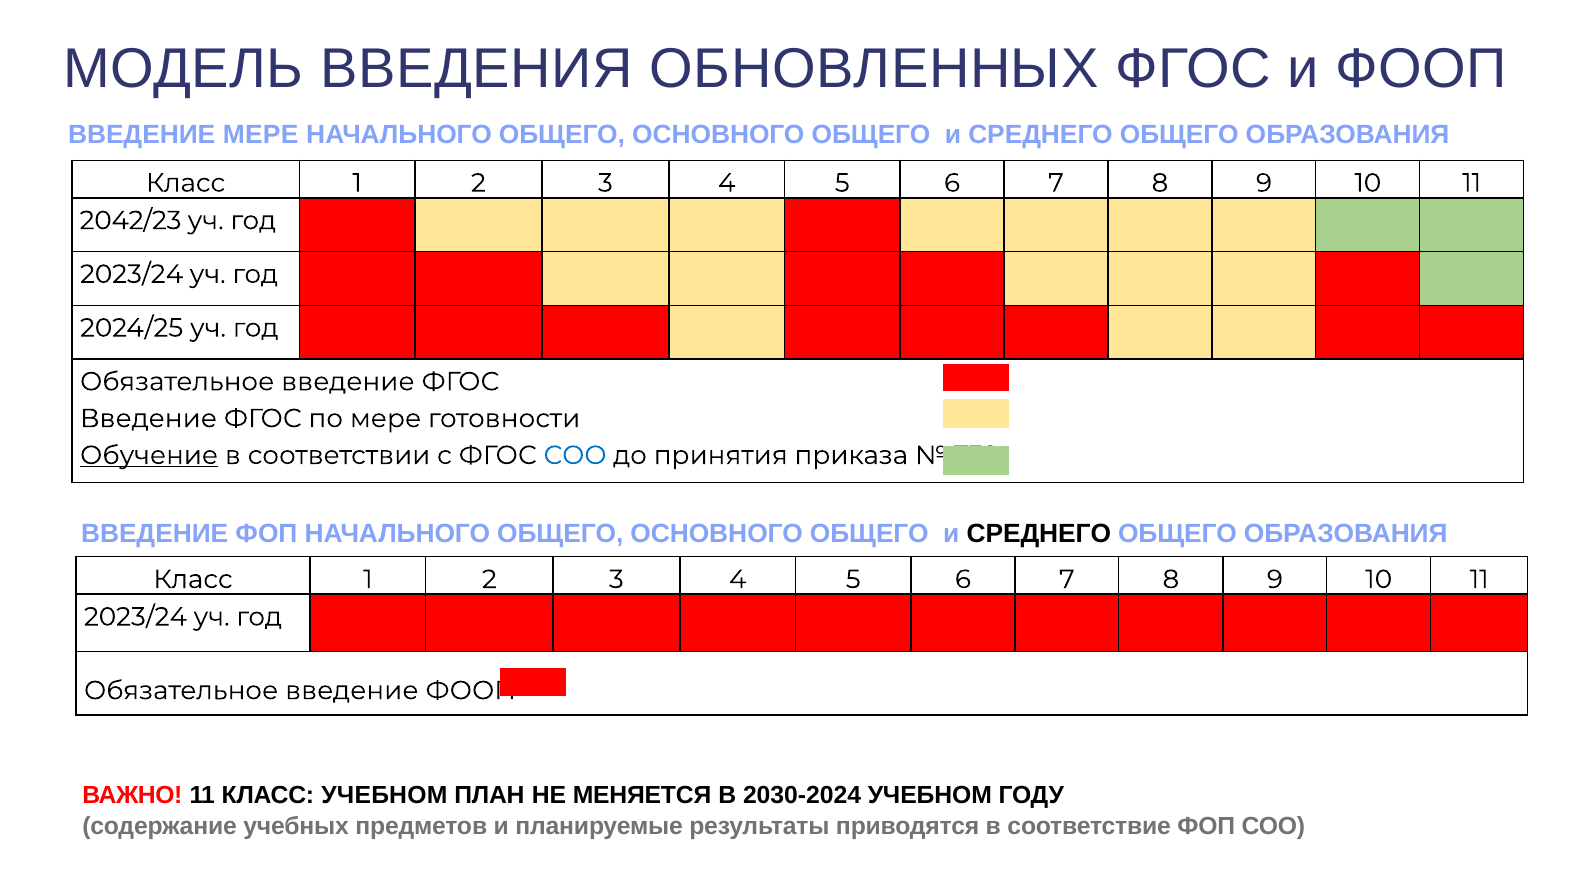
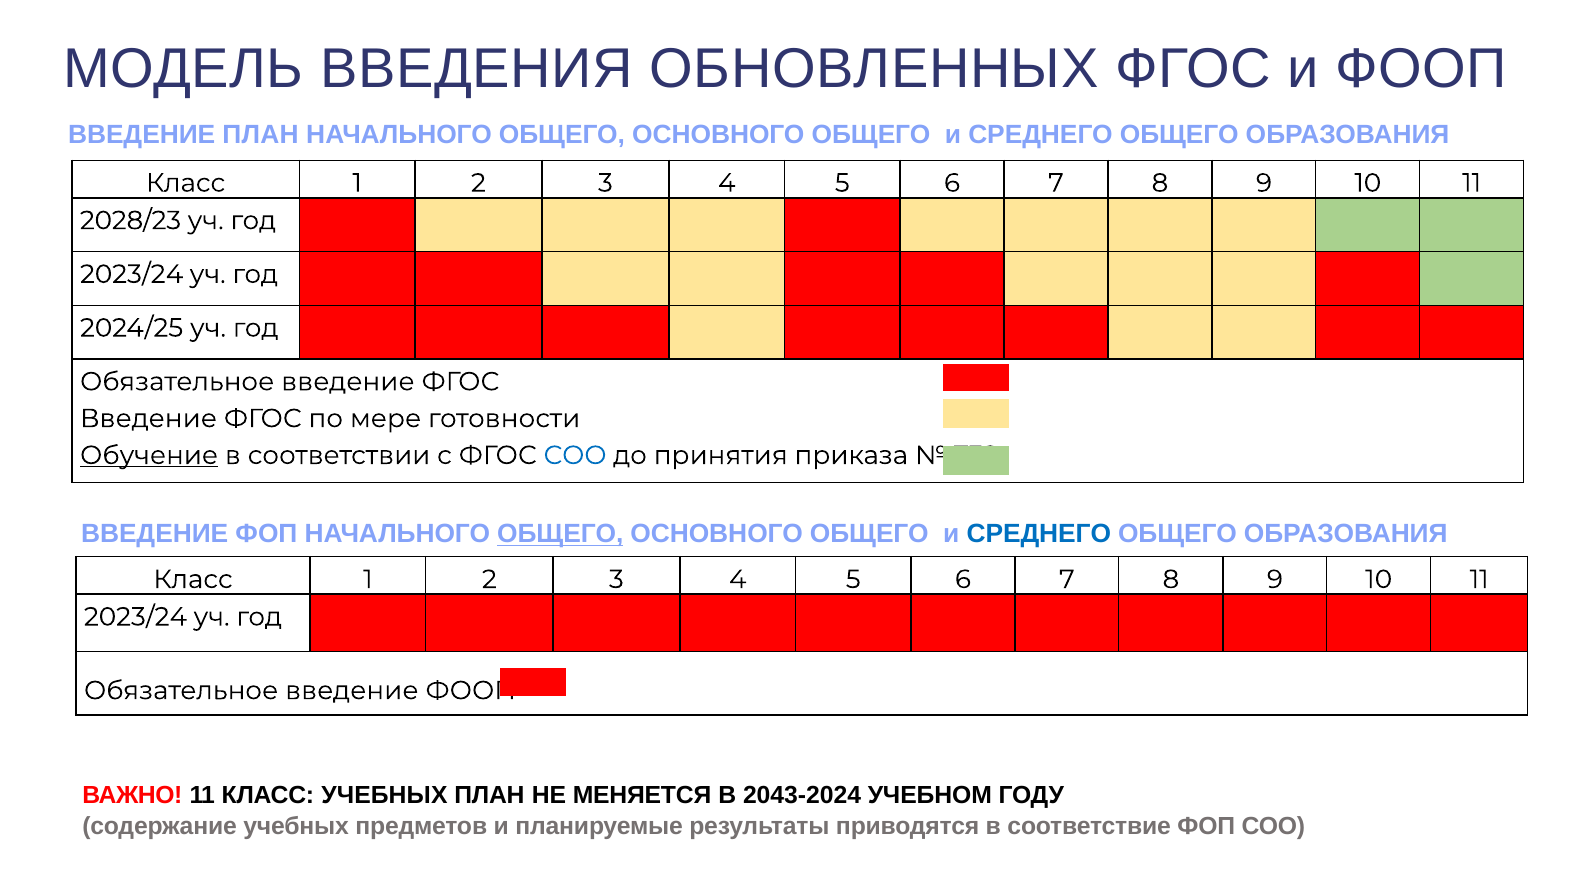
ВВЕДЕНИЕ МЕРЕ: МЕРЕ -> ПЛАН
2042/23: 2042/23 -> 2028/23
ОБЩЕГО at (560, 534) underline: none -> present
СРЕДНЕГО at (1039, 534) colour: black -> blue
КЛАСС УЧЕБНОМ: УЧЕБНОМ -> УЧЕБНЫХ
2030-2024: 2030-2024 -> 2043-2024
